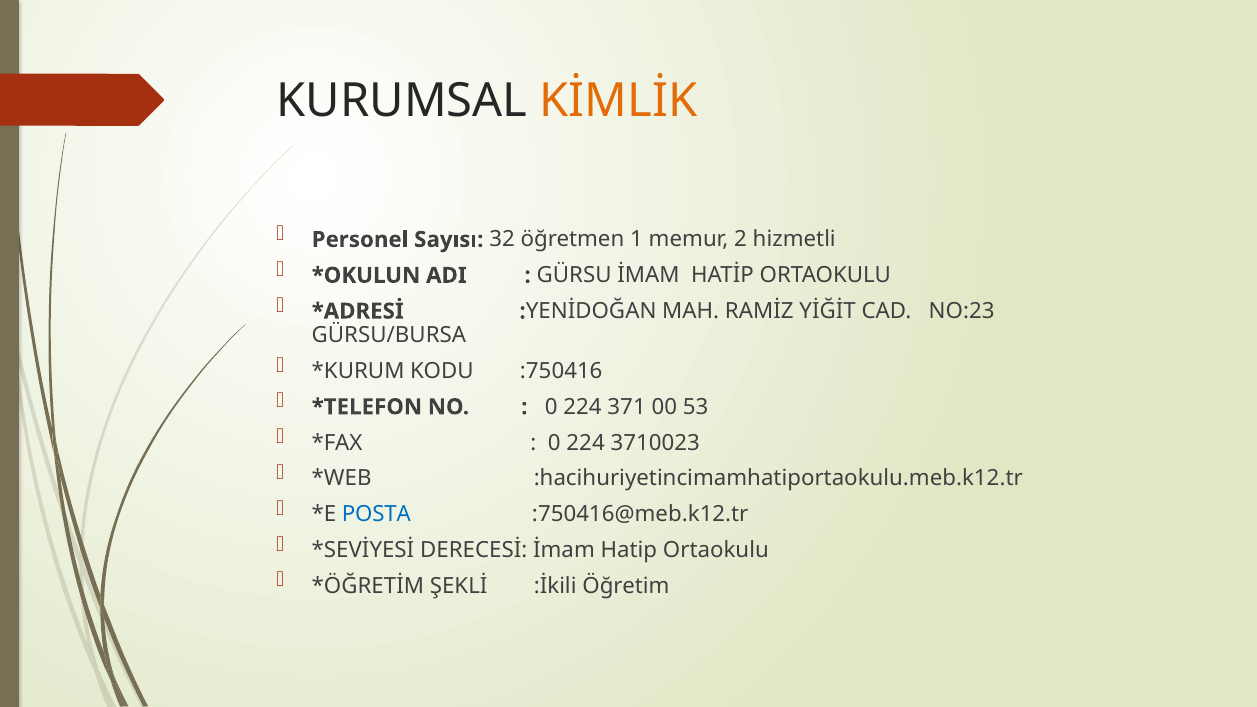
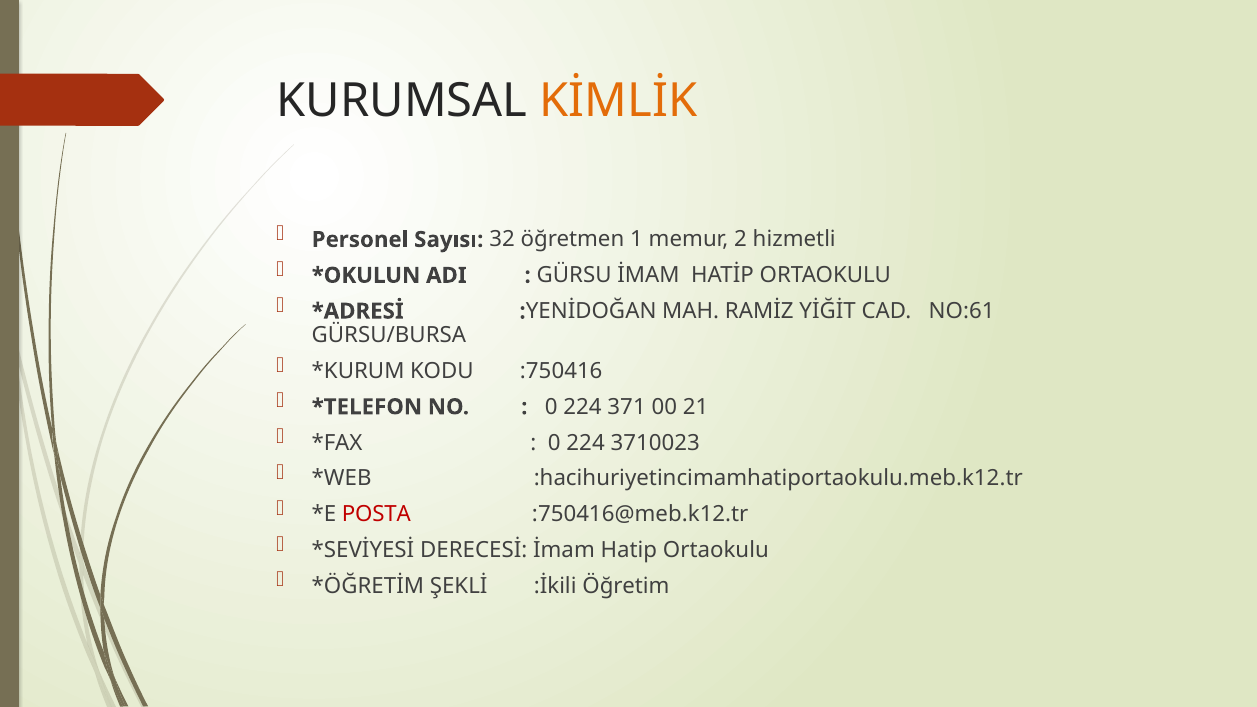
NO:23: NO:23 -> NO:61
53: 53 -> 21
POSTA colour: blue -> red
